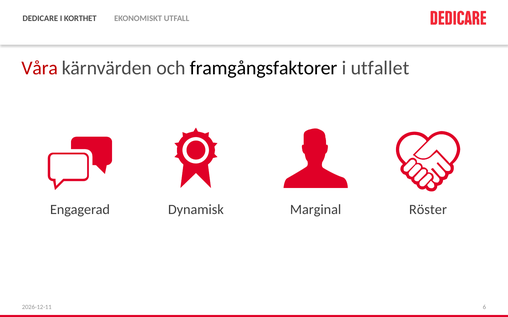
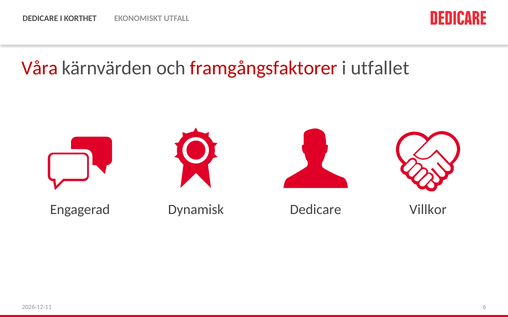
framgångsfaktorer colour: black -> red
Engagerad Marginal: Marginal -> Dedicare
Röster: Röster -> Villkor
